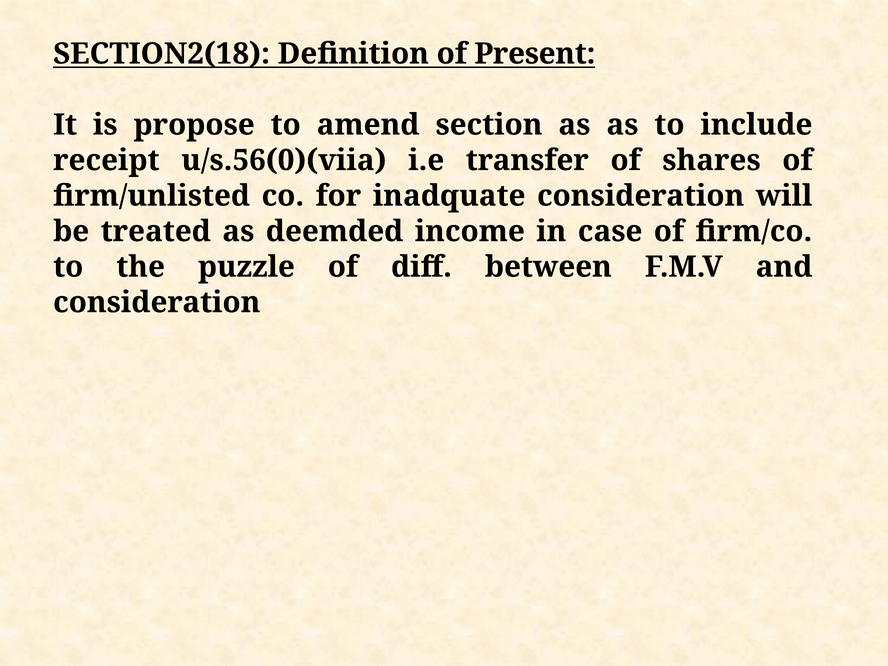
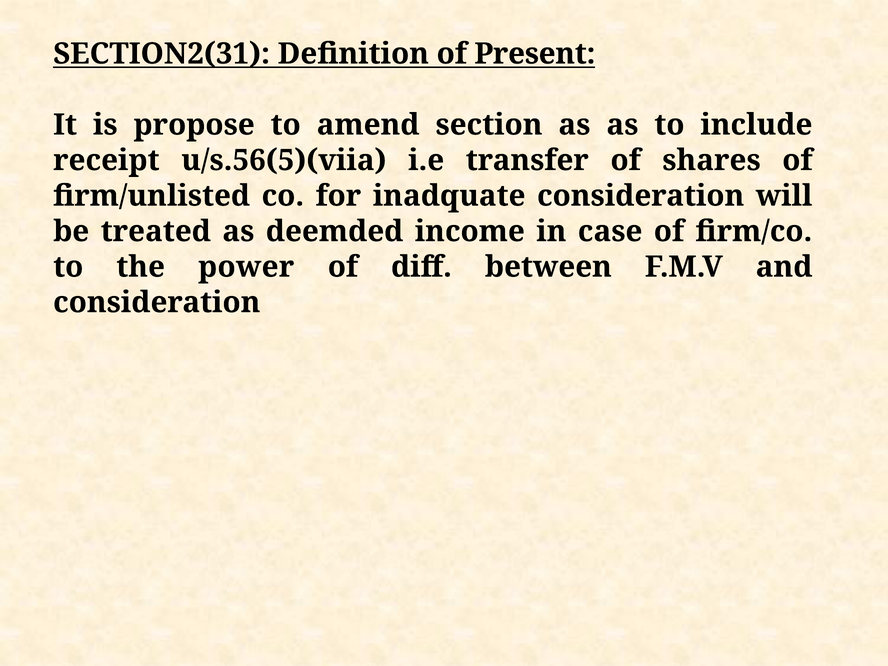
SECTION2(18: SECTION2(18 -> SECTION2(31
u/s.56(0)(viia: u/s.56(0)(viia -> u/s.56(5)(viia
puzzle: puzzle -> power
